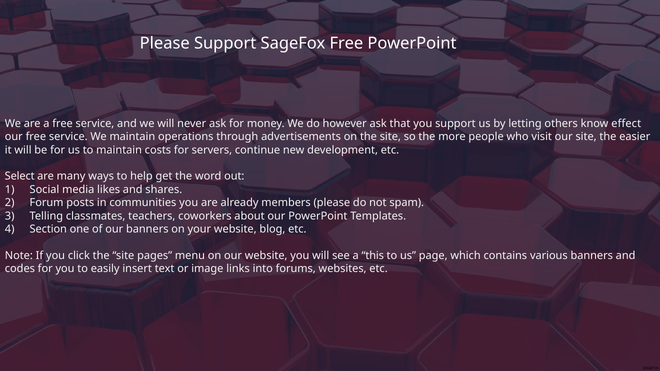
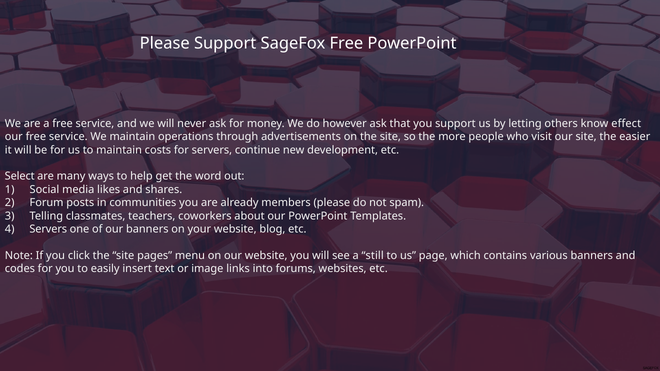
Section at (48, 229): Section -> Servers
this: this -> still
